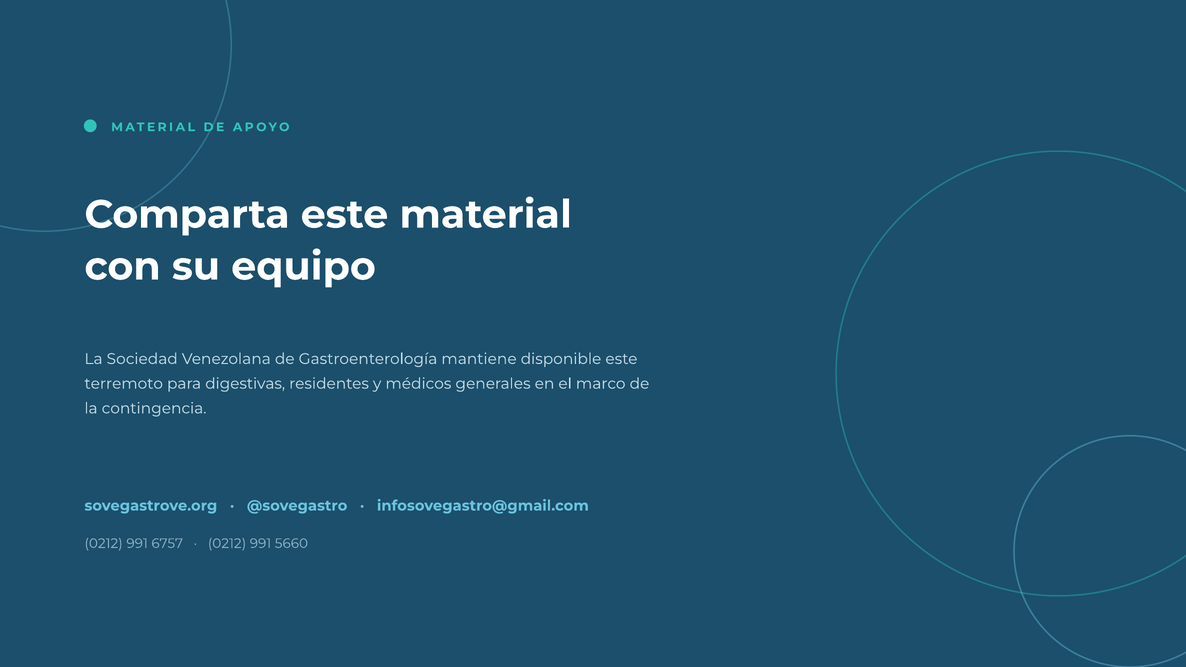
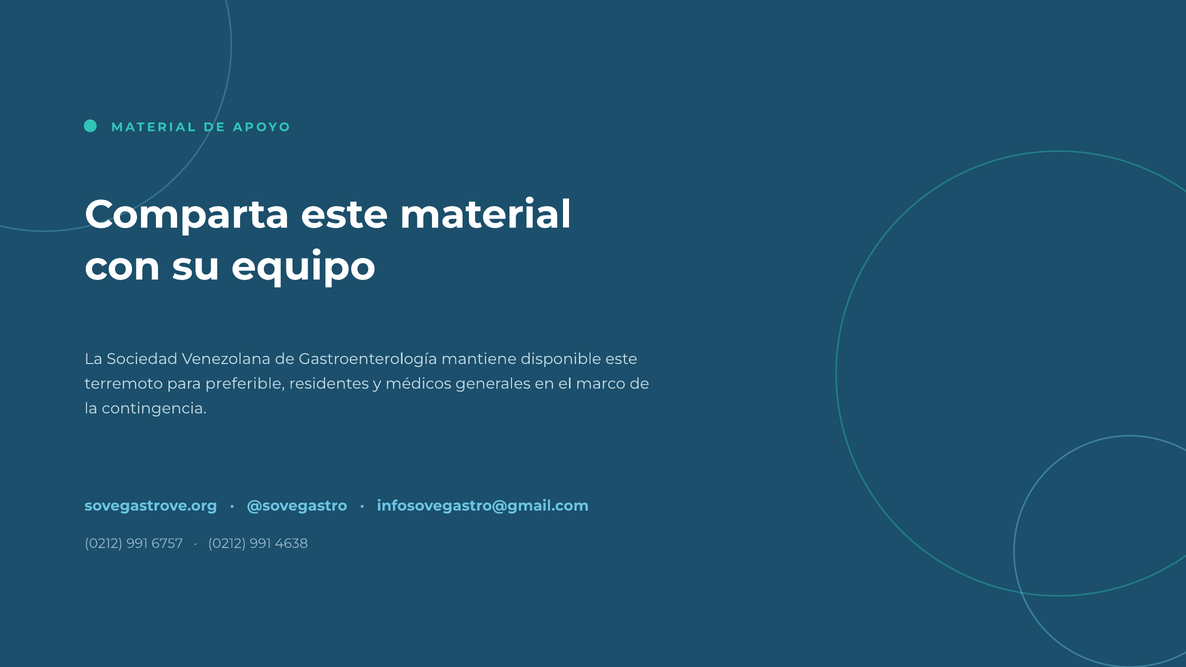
digestivas: digestivas -> preferible
5660: 5660 -> 4638
